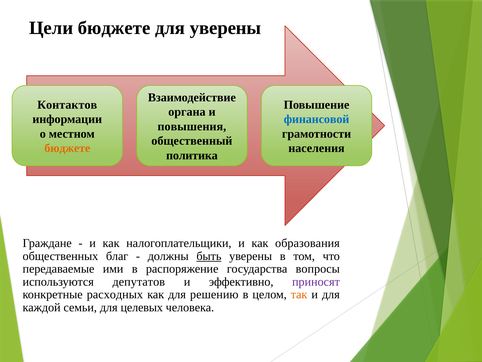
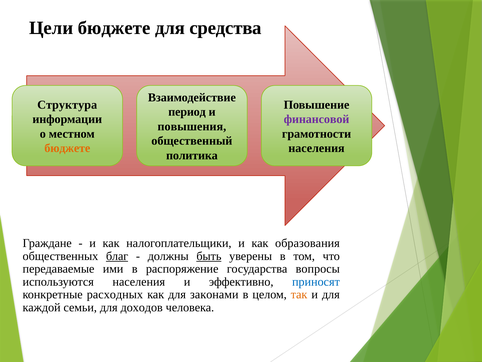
для уверены: уверены -> средства
Контактов: Контактов -> Структура
органа: органа -> период
финансовой colour: blue -> purple
благ underline: none -> present
используются депутатов: депутатов -> населения
приносят colour: purple -> blue
решению: решению -> законами
целевых: целевых -> доходов
